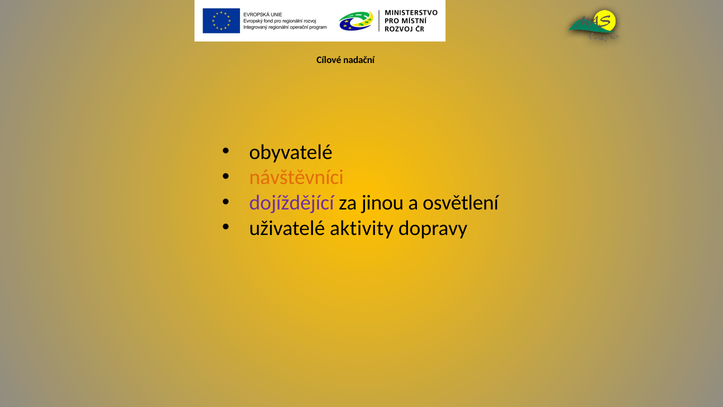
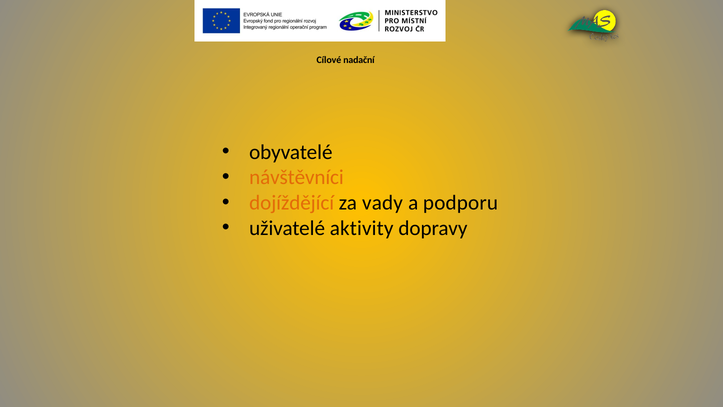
dojíždějící colour: purple -> orange
jinou: jinou -> vady
osvětlení: osvětlení -> podporu
